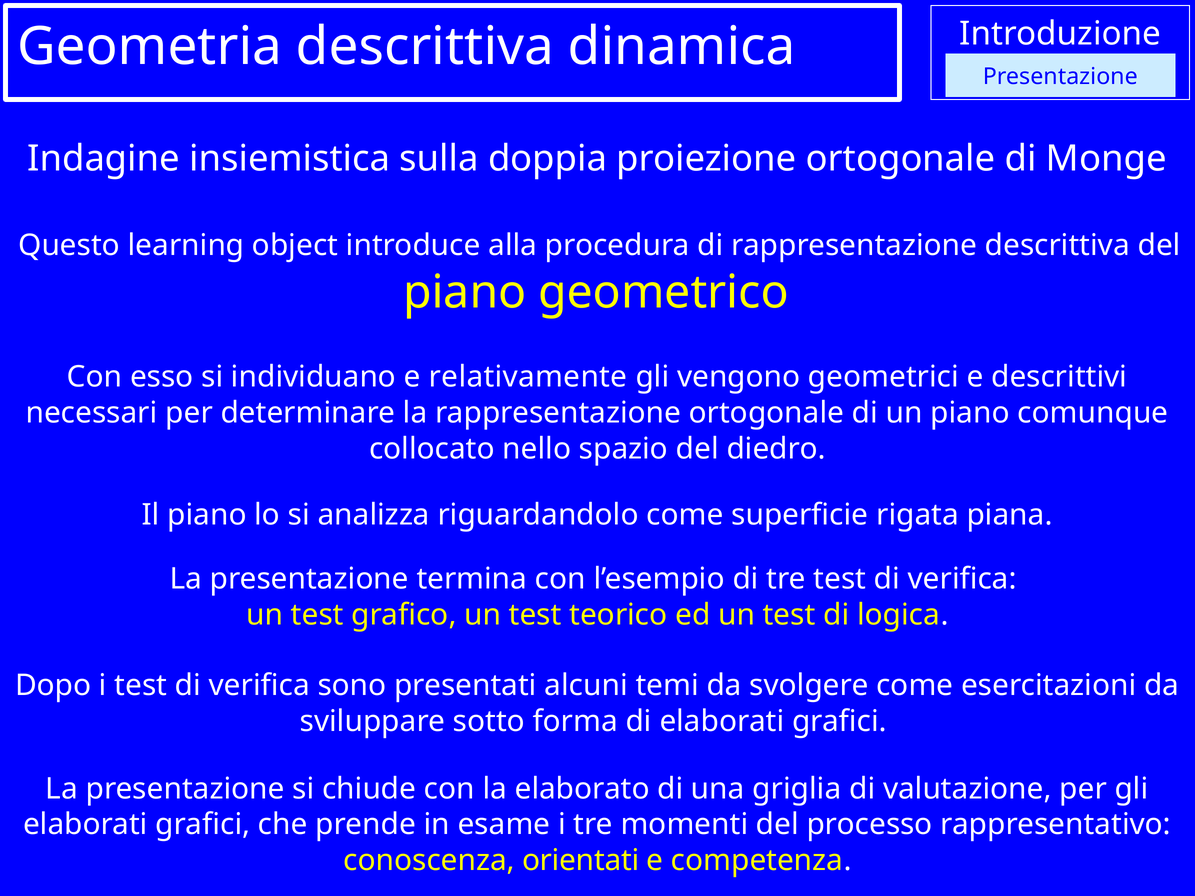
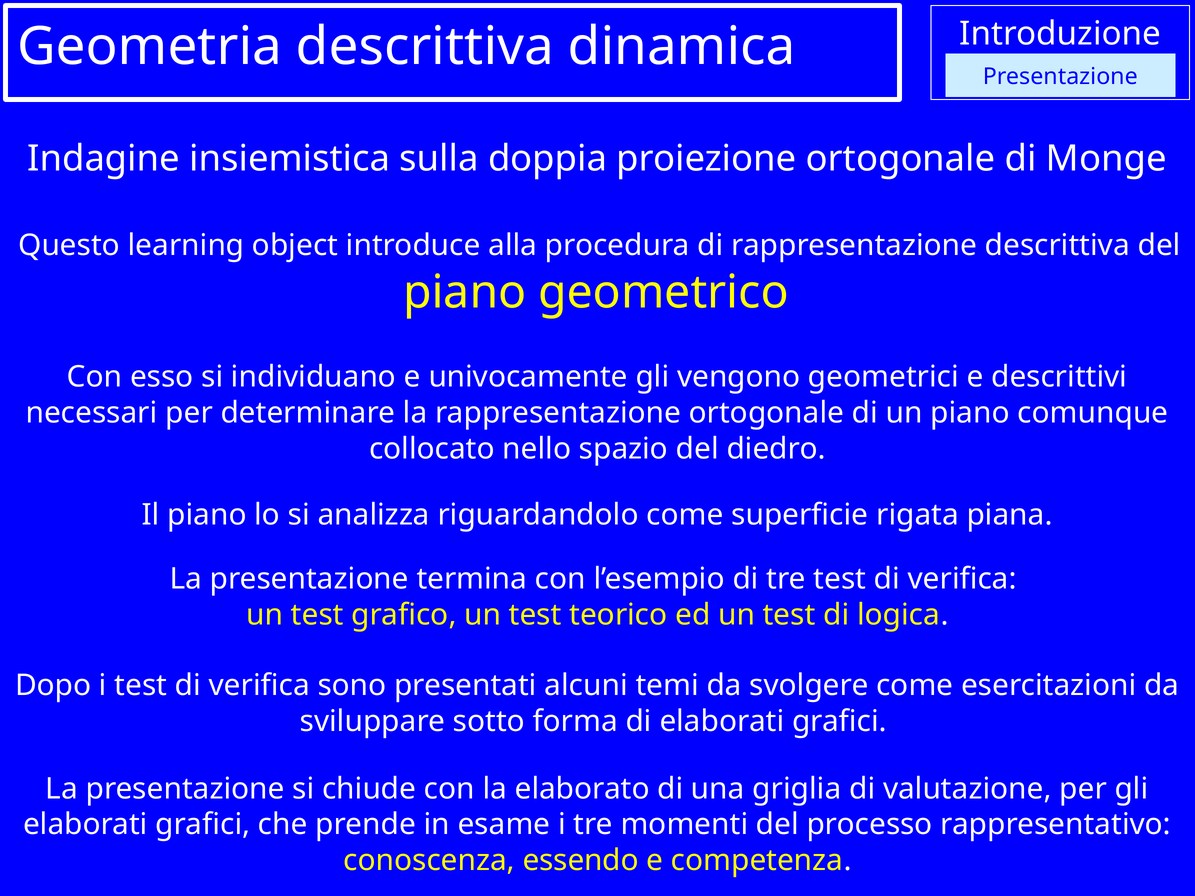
relativamente: relativamente -> univocamente
orientati: orientati -> essendo
